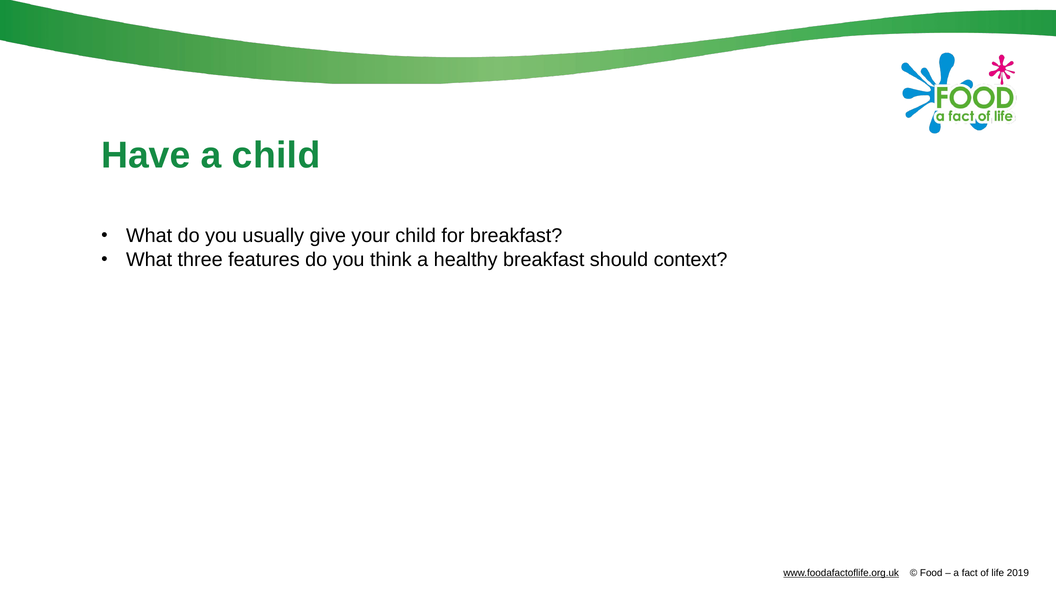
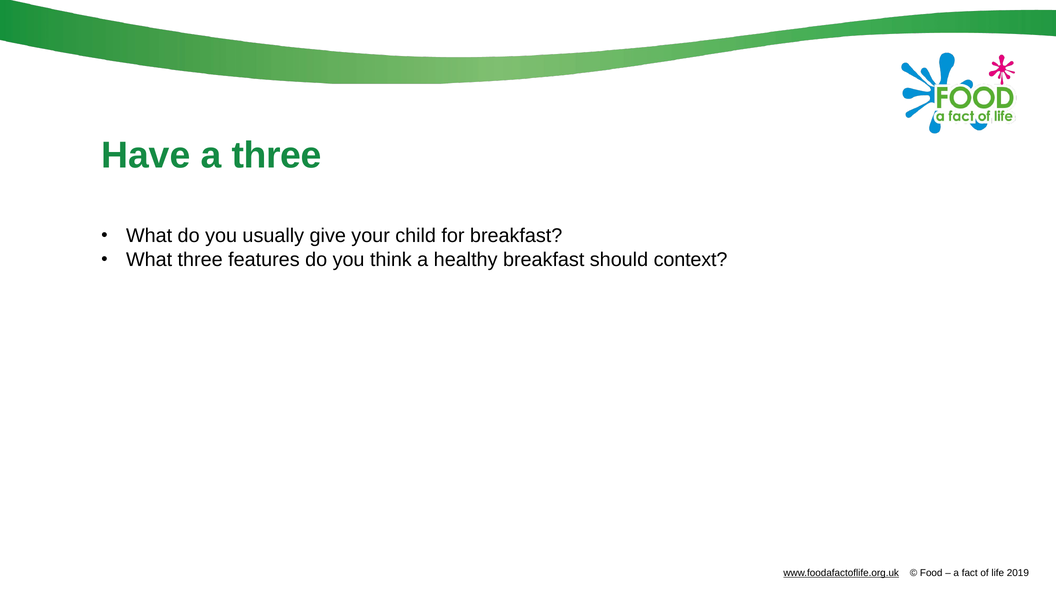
a child: child -> three
